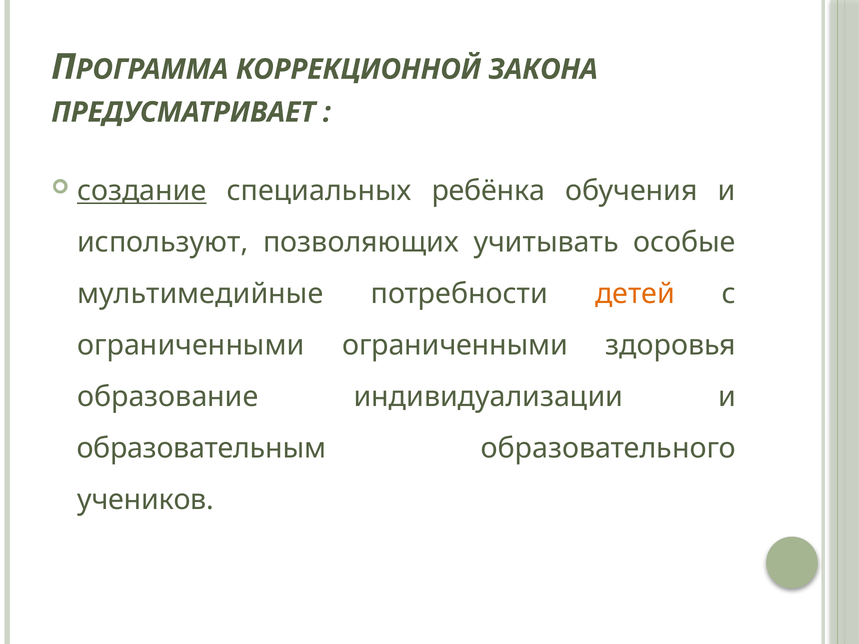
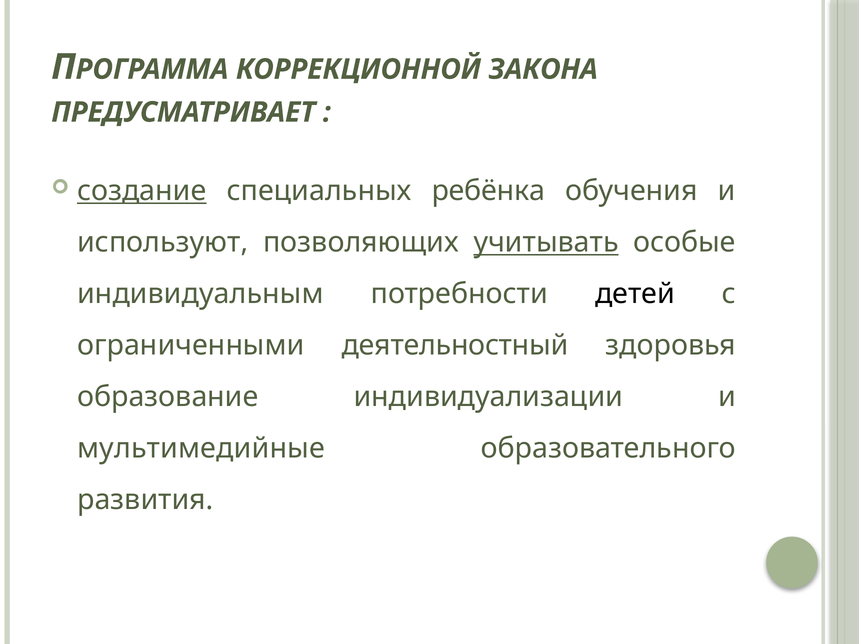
учитывать underline: none -> present
мультимедийные: мультимедийные -> индивидуальным
детей colour: orange -> black
ограниченными ограниченными: ограниченными -> деятельностный
образовательным: образовательным -> мультимедийные
учеников: учеников -> развития
